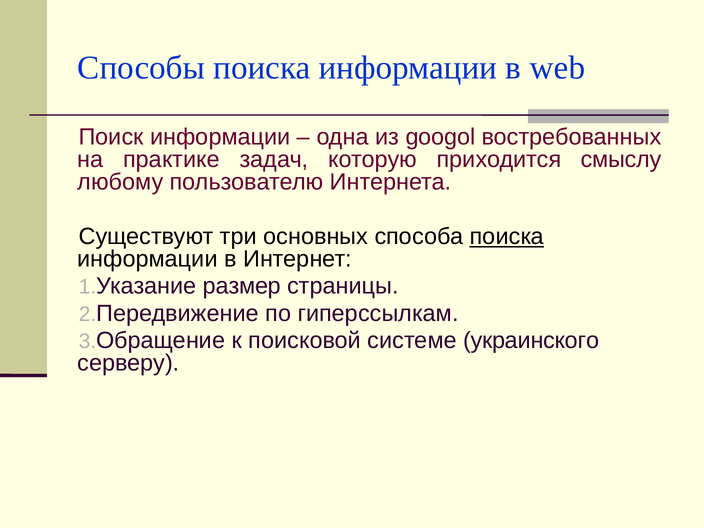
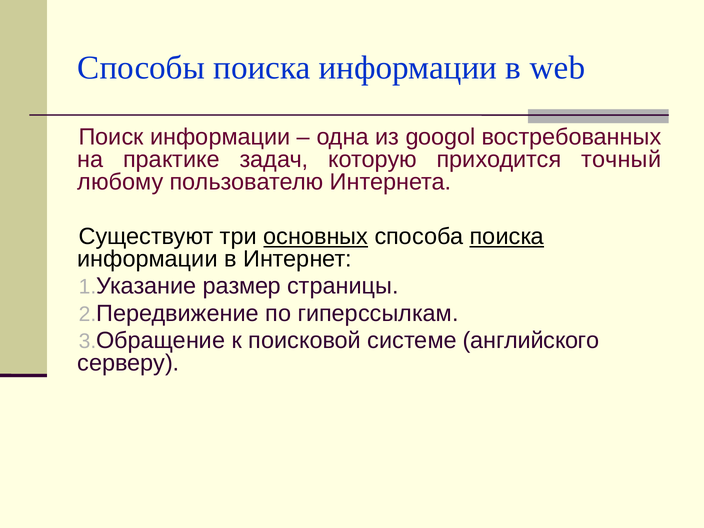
смыслу: смыслу -> точный
основных underline: none -> present
украинского: украинского -> английского
